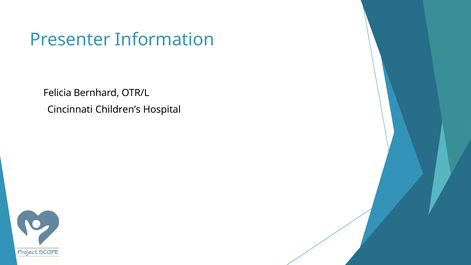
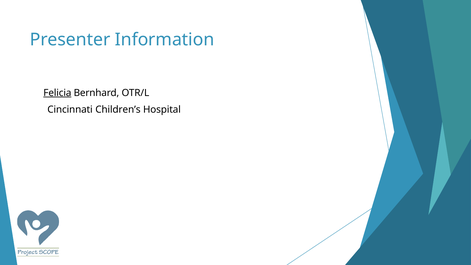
Felicia underline: none -> present
